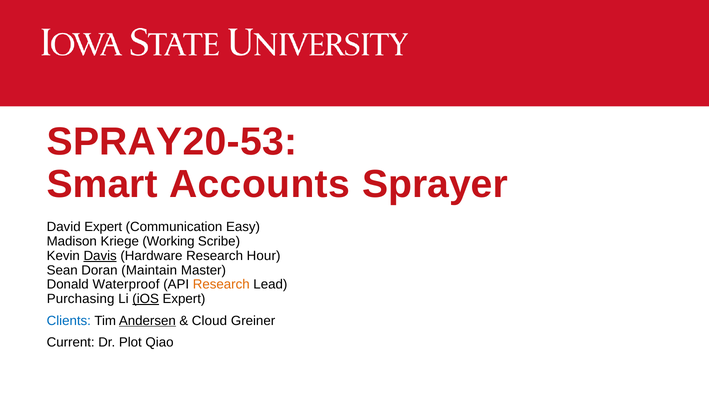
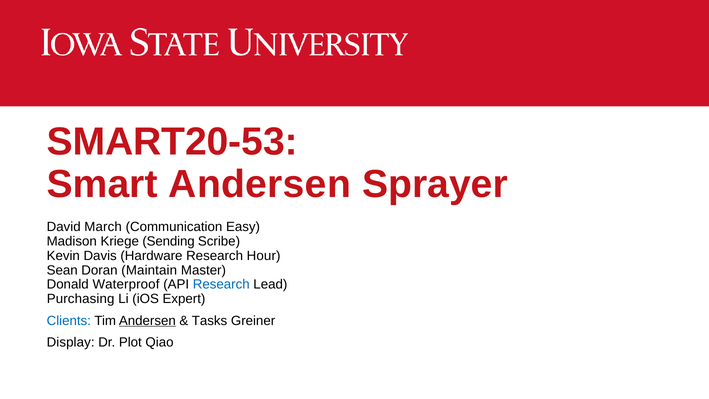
SPRAY20-53: SPRAY20-53 -> SMART20-53
Smart Accounts: Accounts -> Andersen
David Expert: Expert -> March
Working: Working -> Sending
Davis underline: present -> none
Research at (221, 284) colour: orange -> blue
iOS underline: present -> none
Cloud: Cloud -> Tasks
Current: Current -> Display
